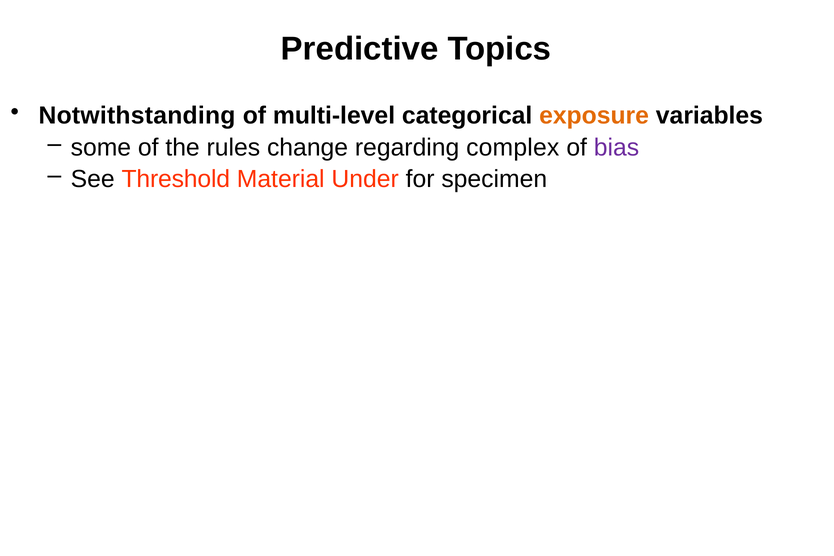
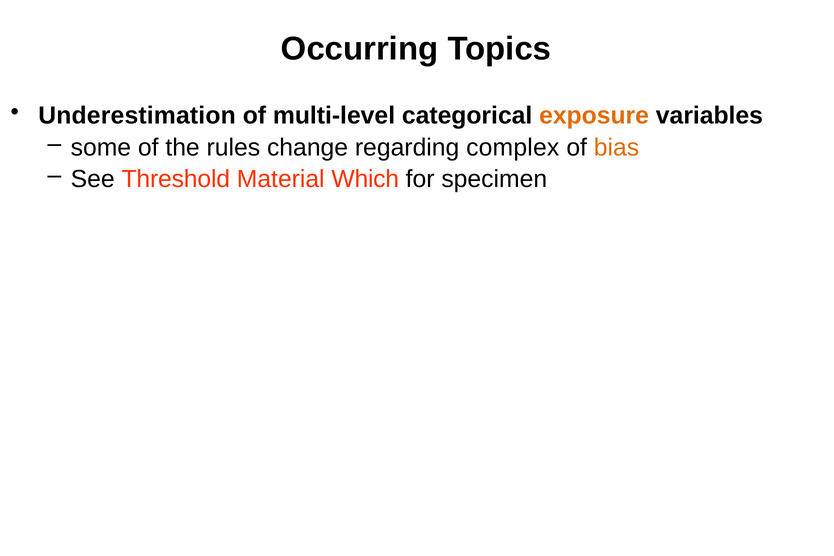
Predictive: Predictive -> Occurring
Notwithstanding: Notwithstanding -> Underestimation
bias colour: purple -> orange
Under: Under -> Which
